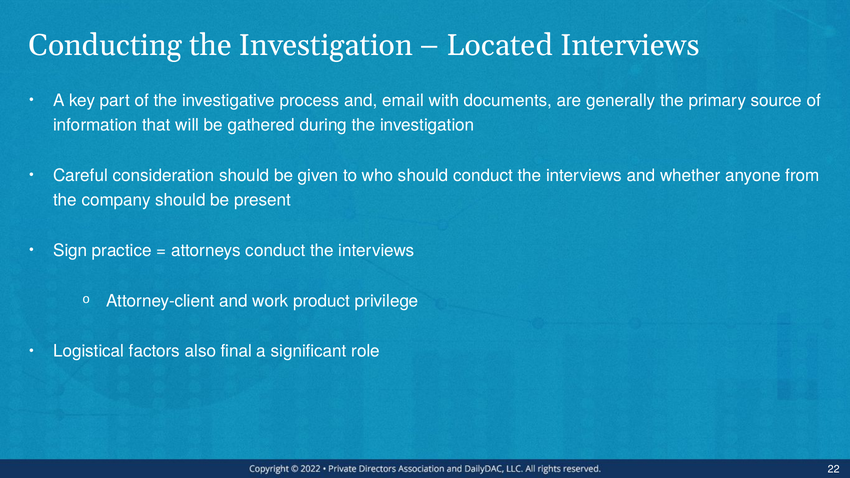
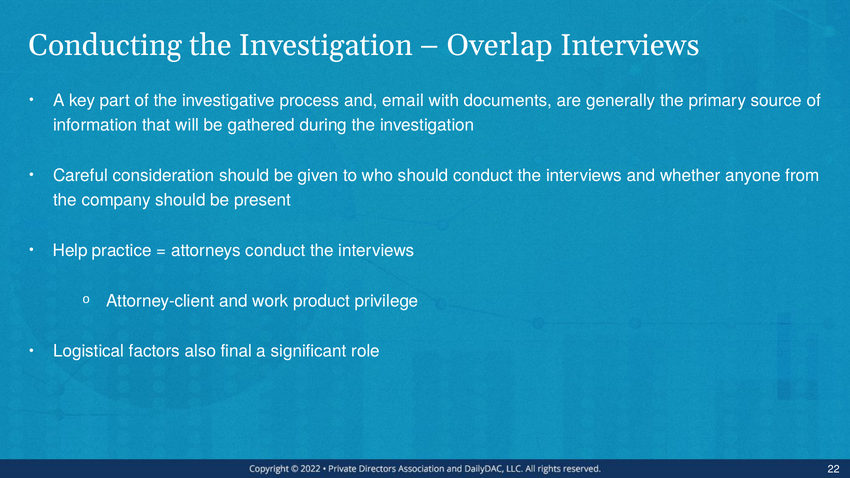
Located: Located -> Overlap
Sign: Sign -> Help
